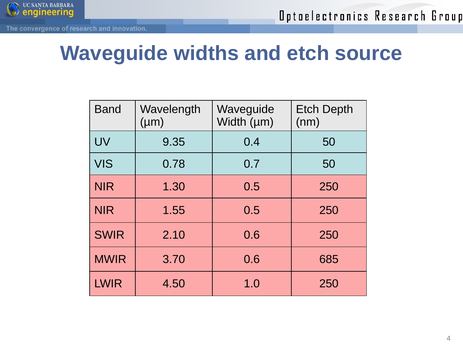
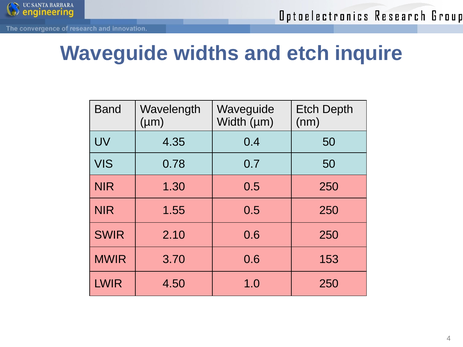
source: source -> inquire
9.35: 9.35 -> 4.35
685: 685 -> 153
